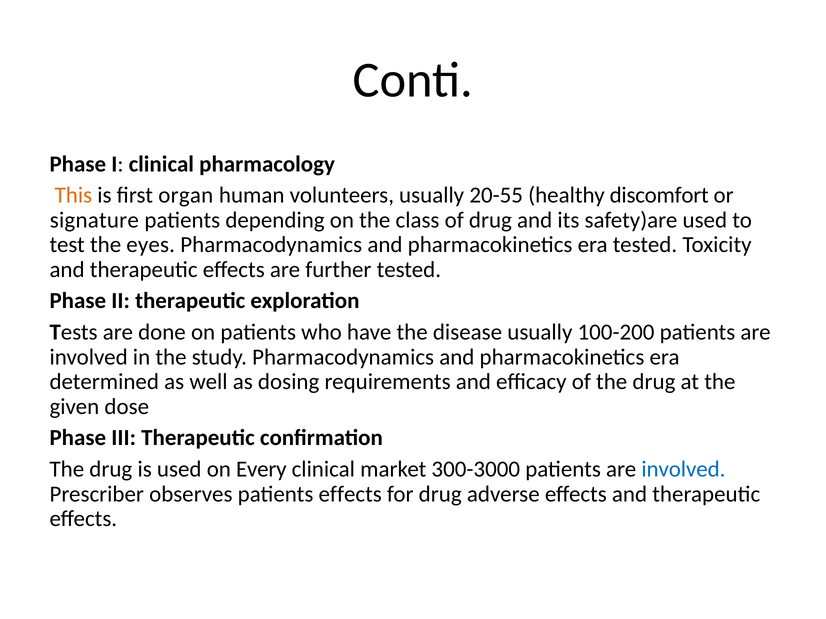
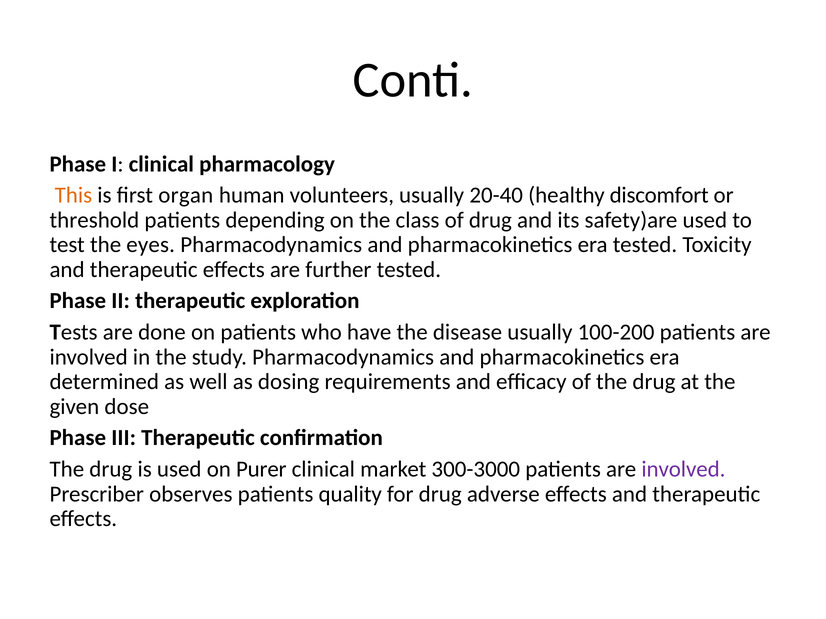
20-55: 20-55 -> 20-40
signature: signature -> threshold
Every: Every -> Purer
involved at (683, 470) colour: blue -> purple
patients effects: effects -> quality
